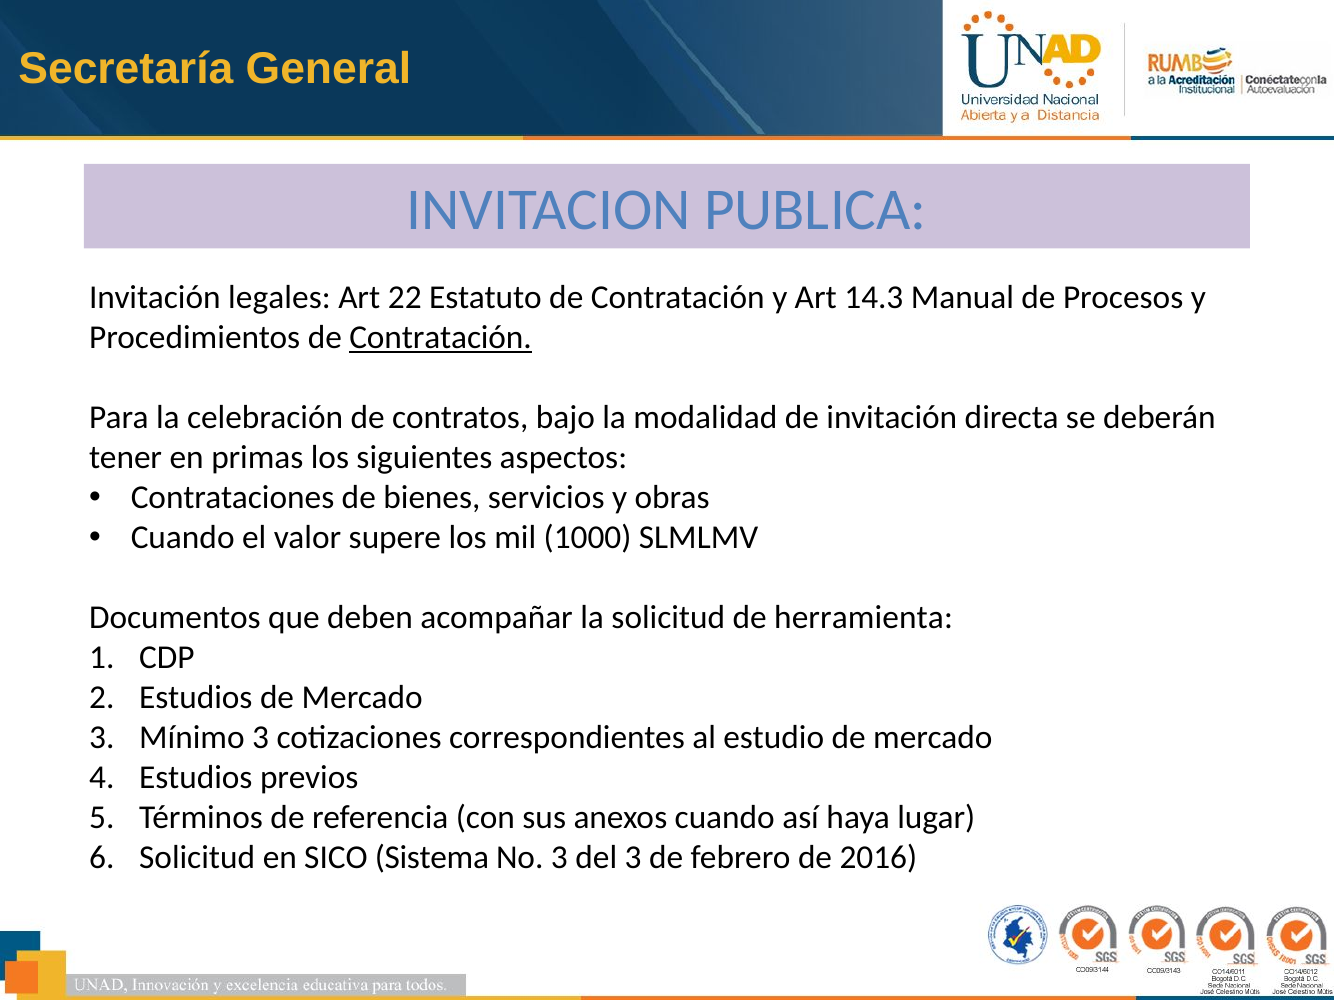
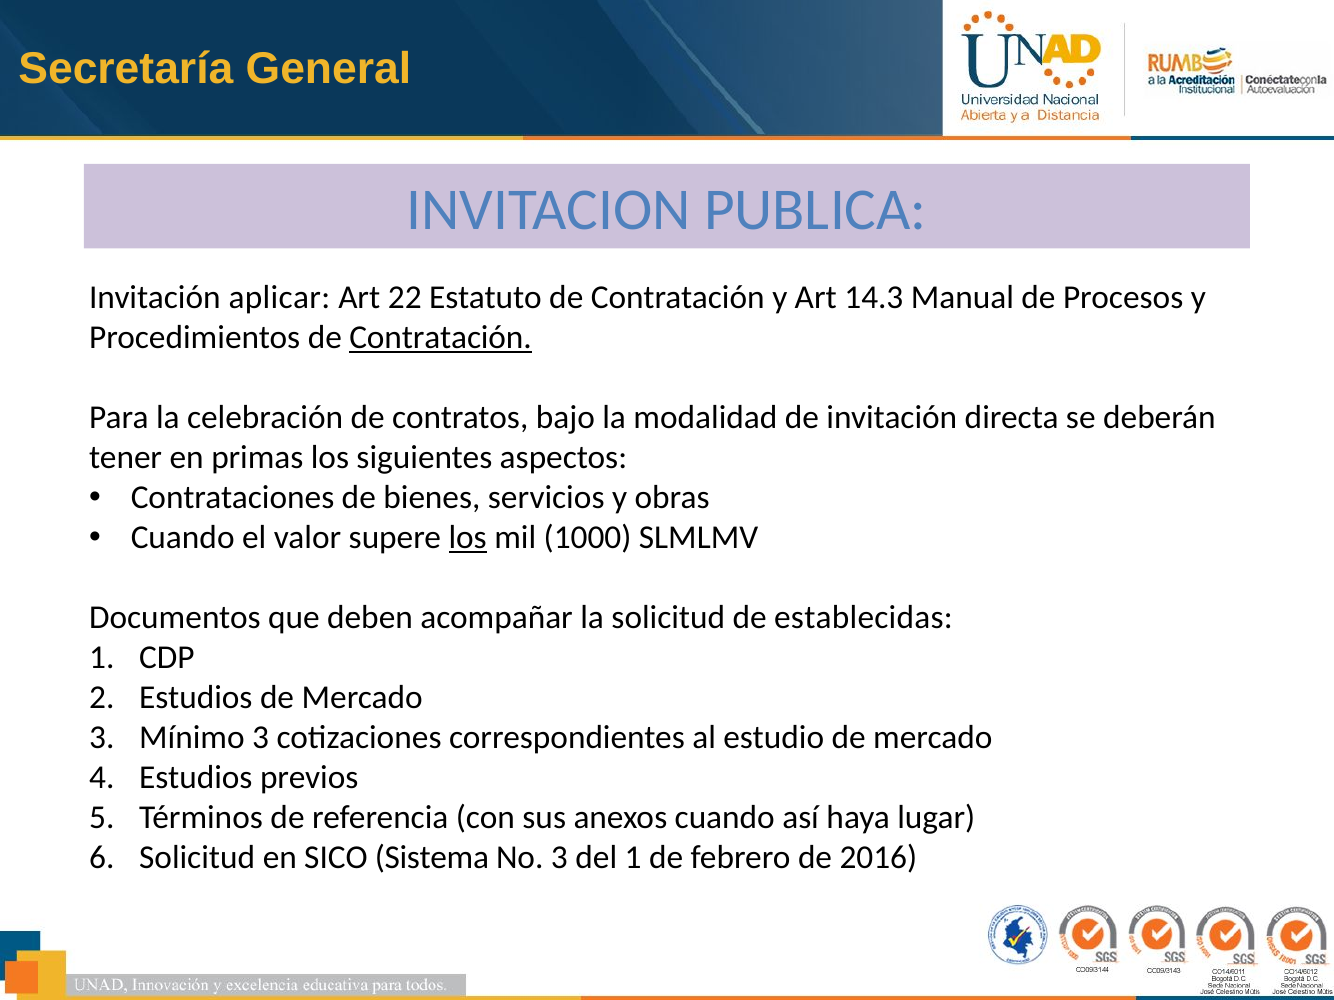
legales: legales -> aplicar
los at (468, 538) underline: none -> present
herramienta: herramienta -> establecidas
del 3: 3 -> 1
